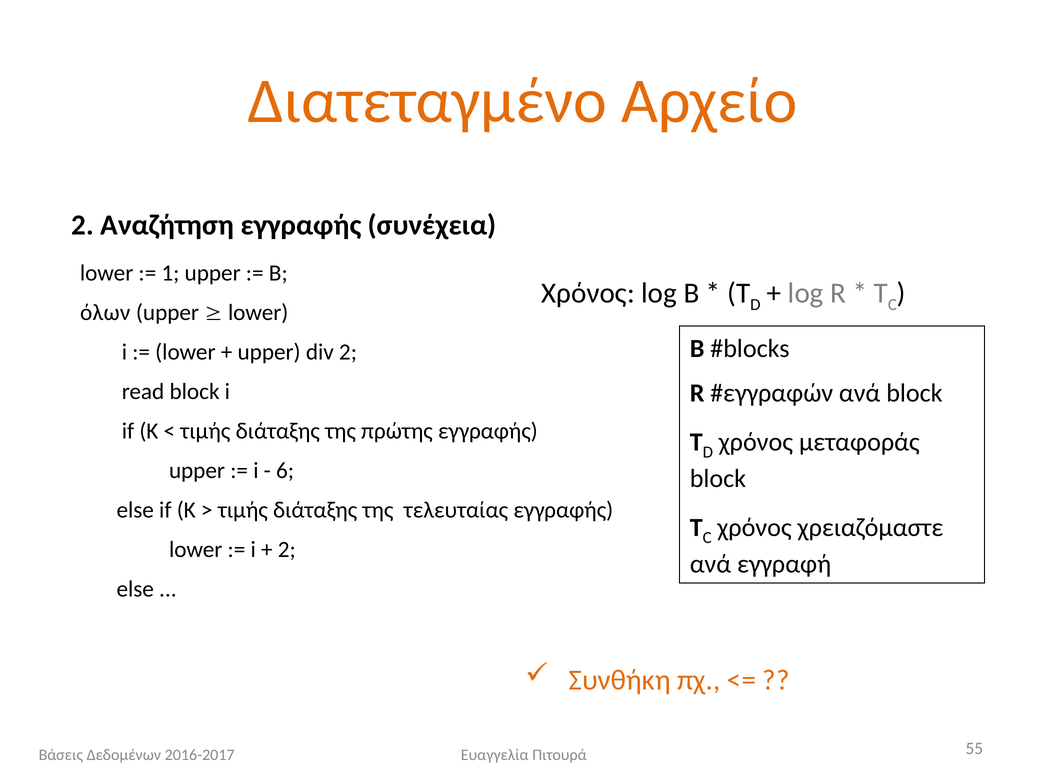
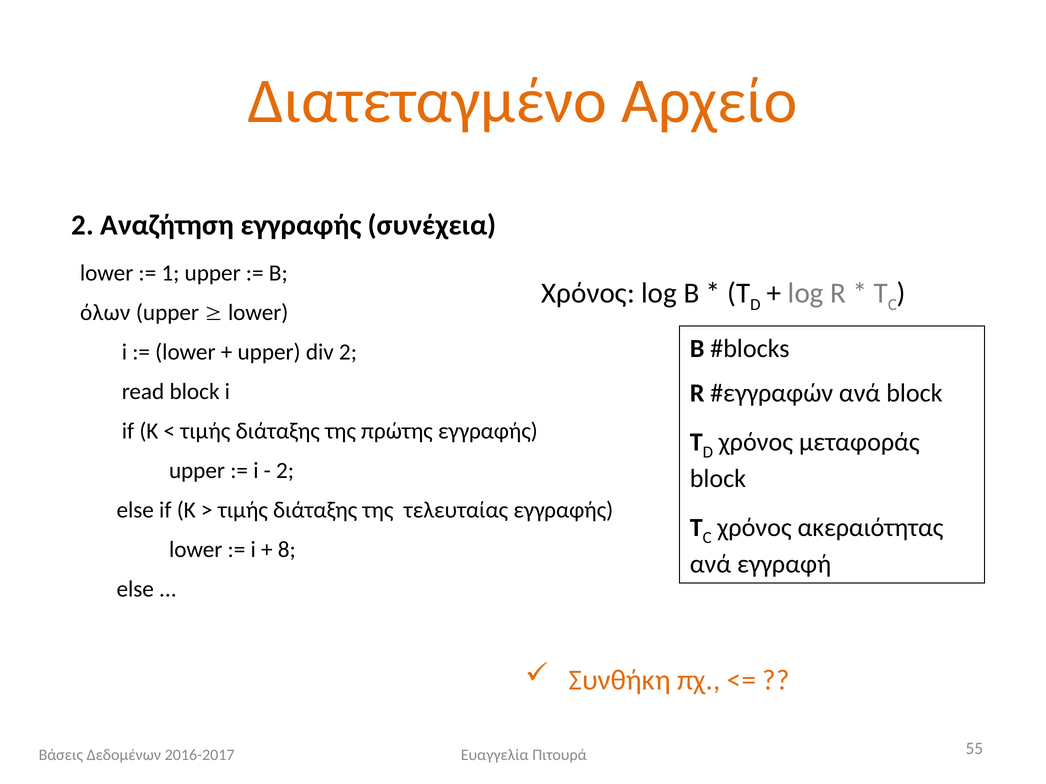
6 at (285, 471): 6 -> 2
χρειαζόμαστε: χρειαζόμαστε -> ακεραιότητας
2 at (287, 550): 2 -> 8
